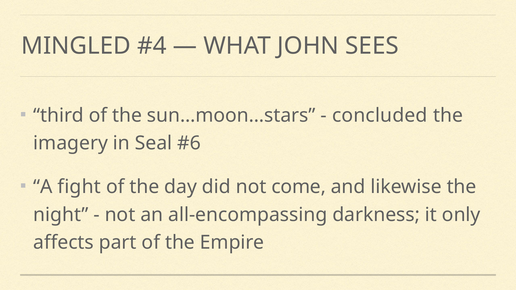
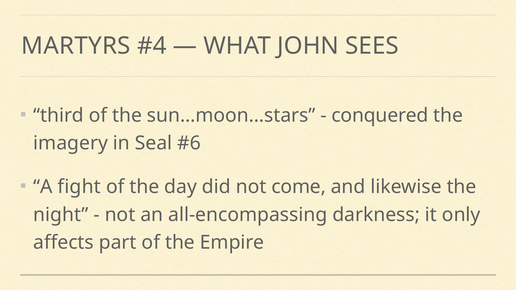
MINGLED: MINGLED -> MARTYRS
concluded: concluded -> conquered
